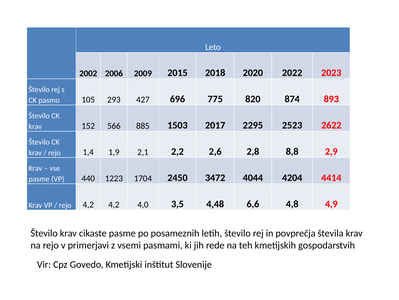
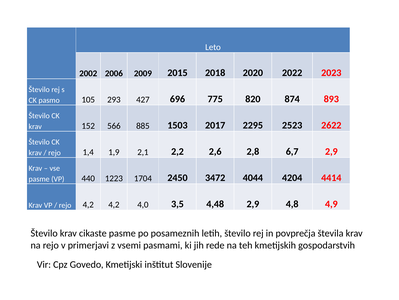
8,8: 8,8 -> 6,7
4,48 6,6: 6,6 -> 2,9
